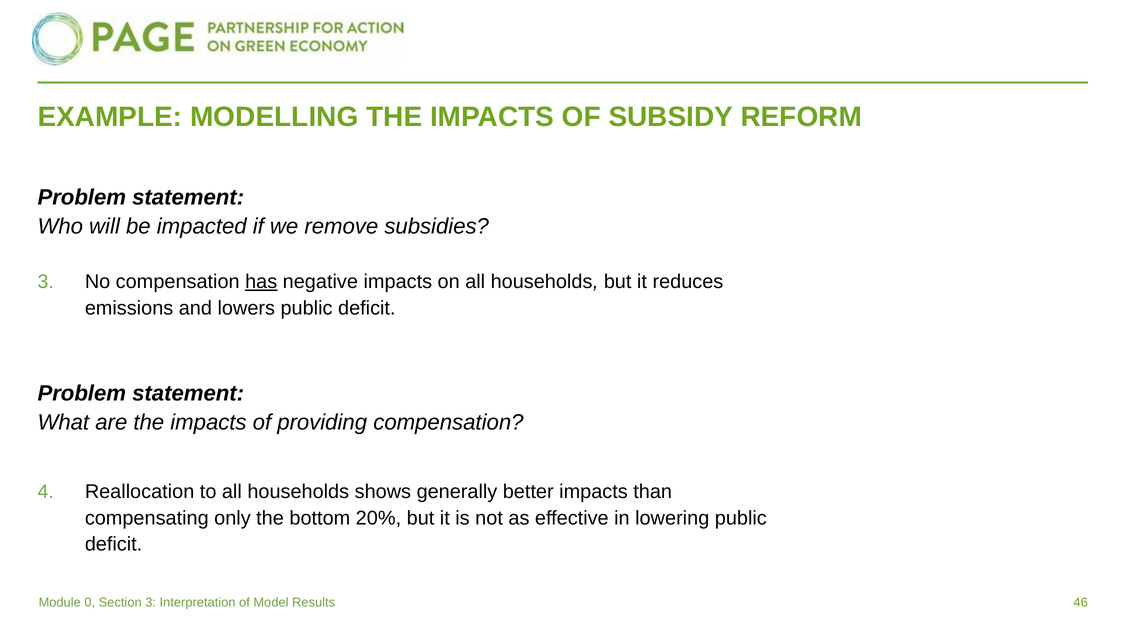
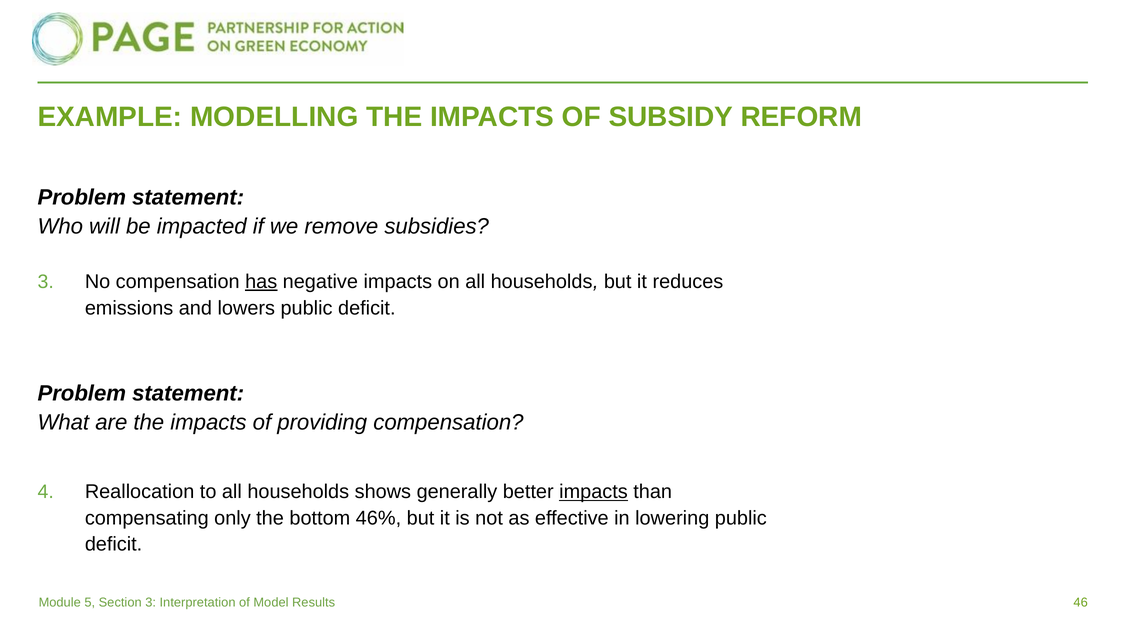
impacts at (594, 492) underline: none -> present
20%: 20% -> 46%
0: 0 -> 5
